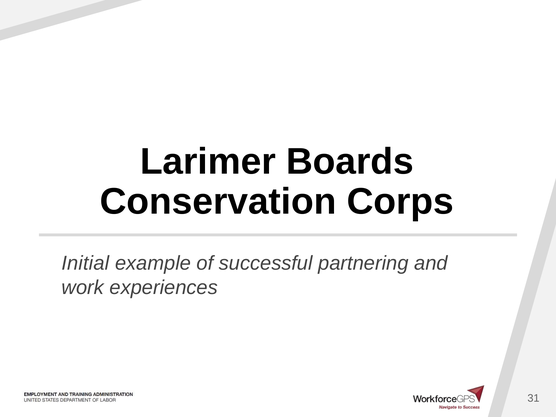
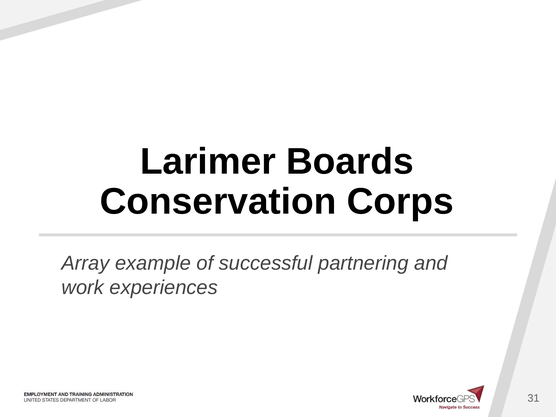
Initial: Initial -> Array
